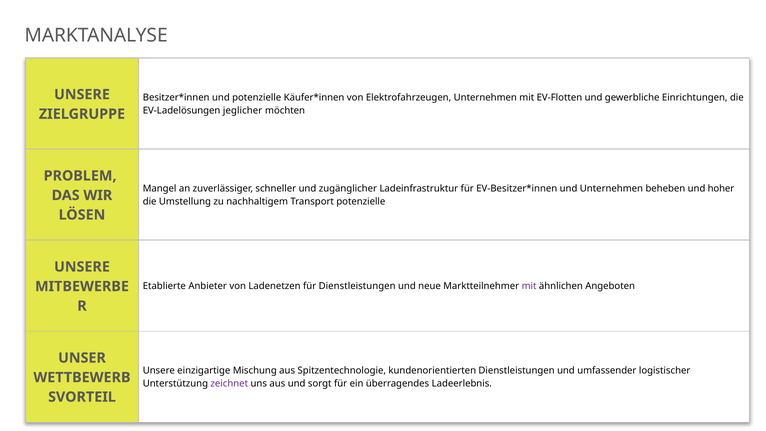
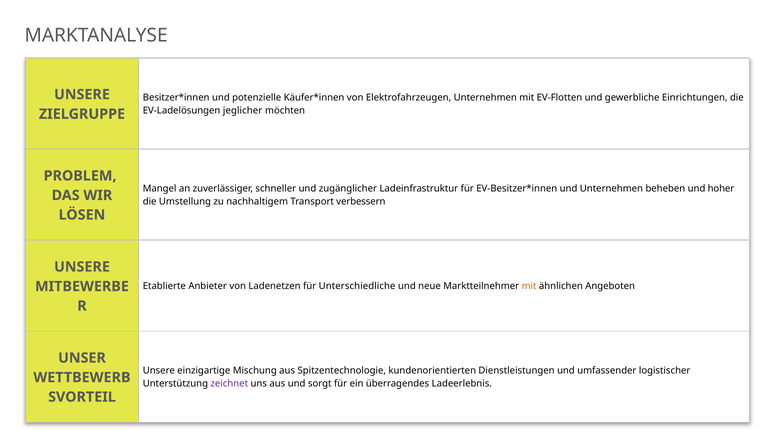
Transport potenzielle: potenzielle -> verbessern
für Dienstleistungen: Dienstleistungen -> Unterschiedliche
mit at (529, 286) colour: purple -> orange
